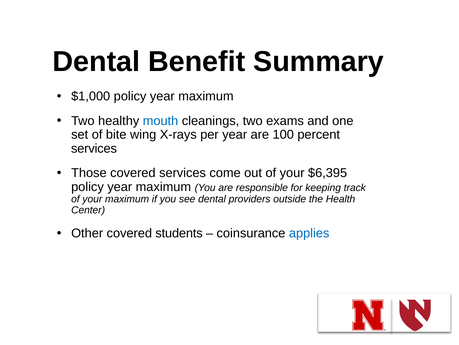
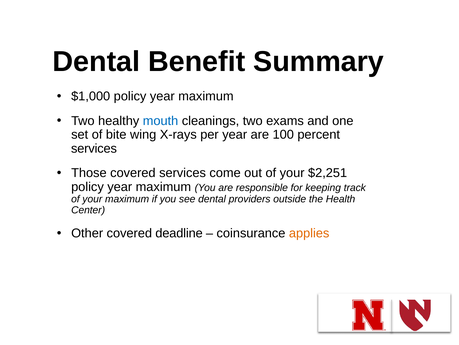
$6,395: $6,395 -> $2,251
students: students -> deadline
applies colour: blue -> orange
